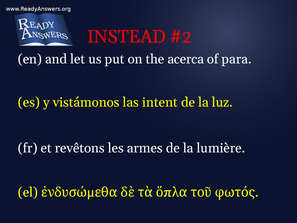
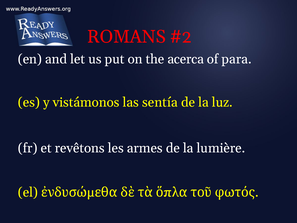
INSTEAD: INSTEAD -> ROMANS
intent: intent -> sentía
